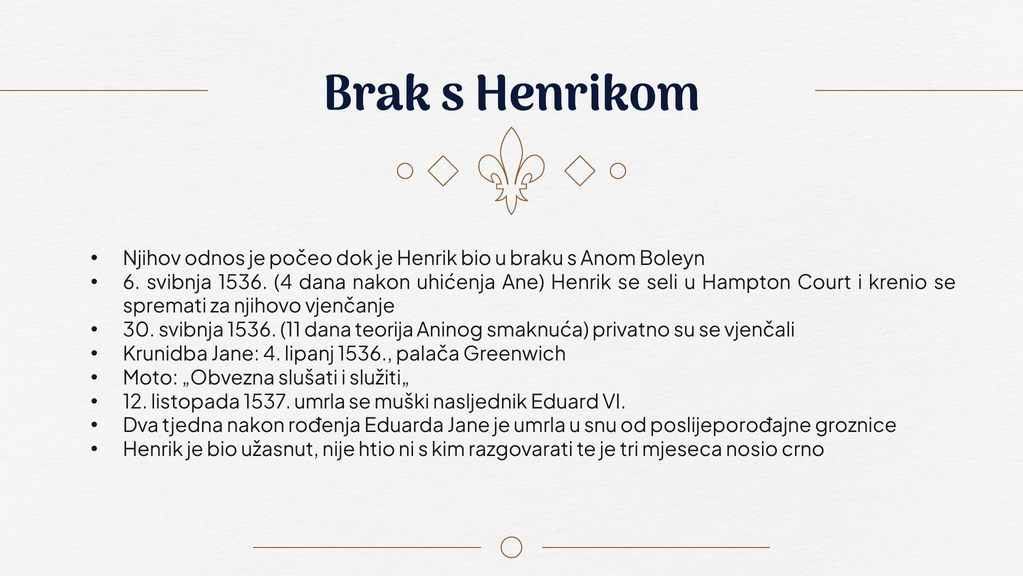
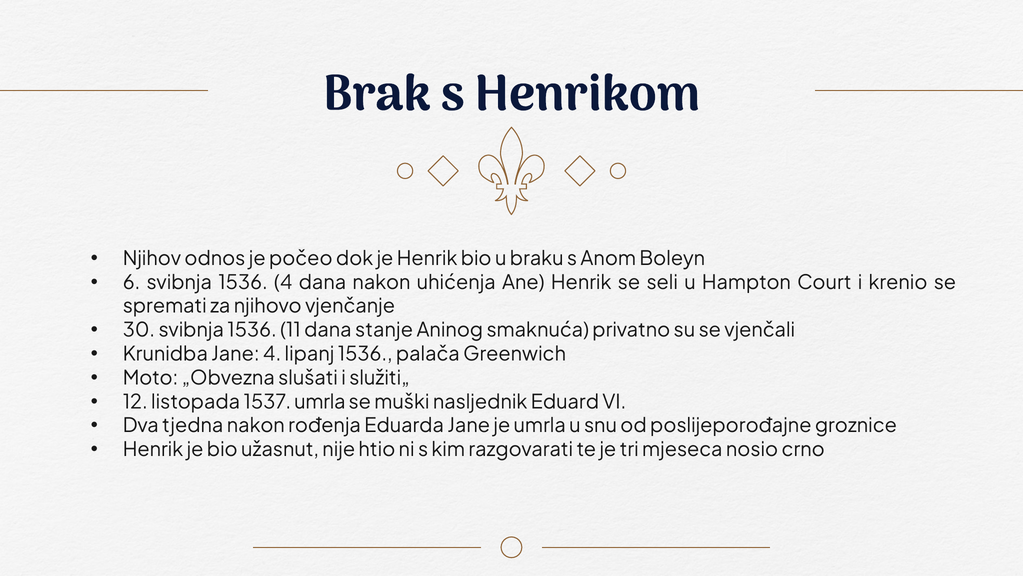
teorija: teorija -> stanje
